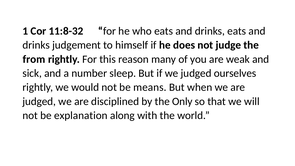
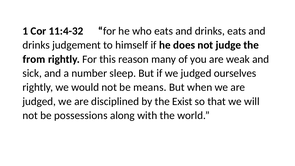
11:8-32: 11:8-32 -> 11:4-32
Only: Only -> Exist
explanation: explanation -> possessions
